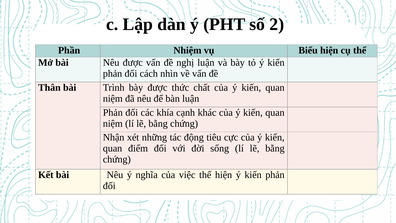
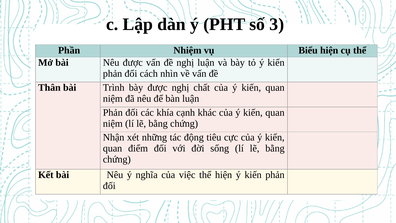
2: 2 -> 3
được thức: thức -> nghị
